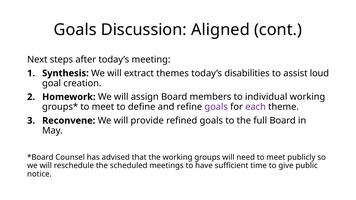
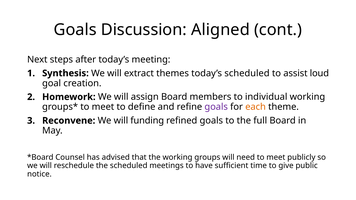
today’s disabilities: disabilities -> scheduled
each colour: purple -> orange
provide: provide -> funding
